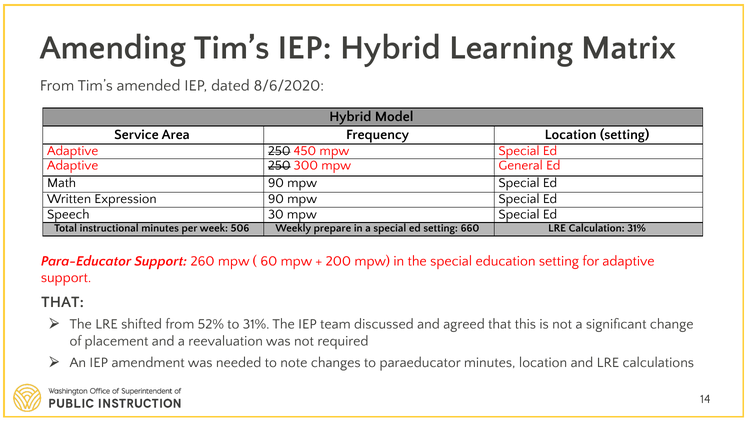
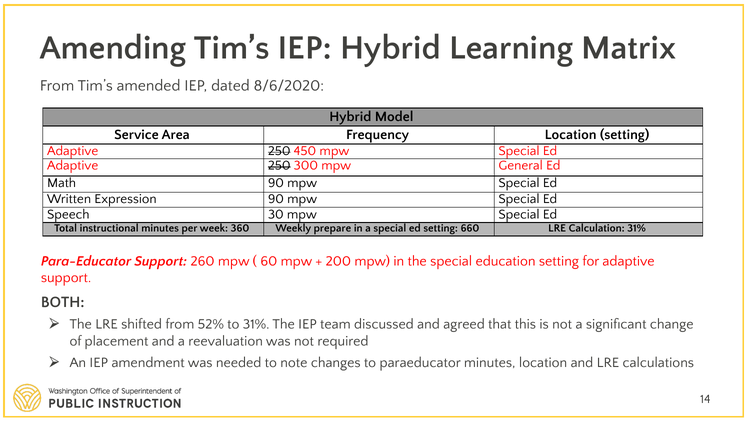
506: 506 -> 360
THAT at (63, 302): THAT -> BOTH
